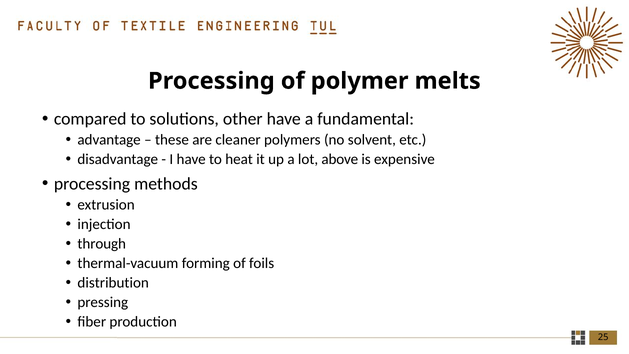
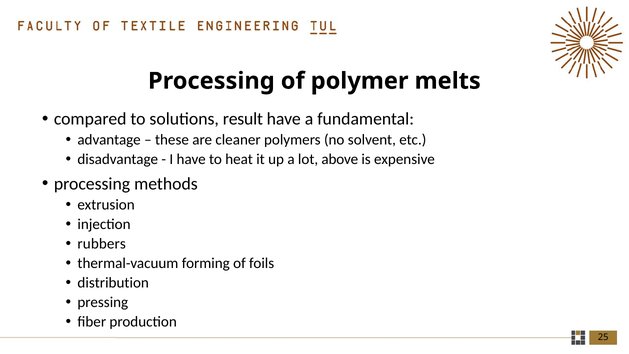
other: other -> result
through: through -> rubbers
